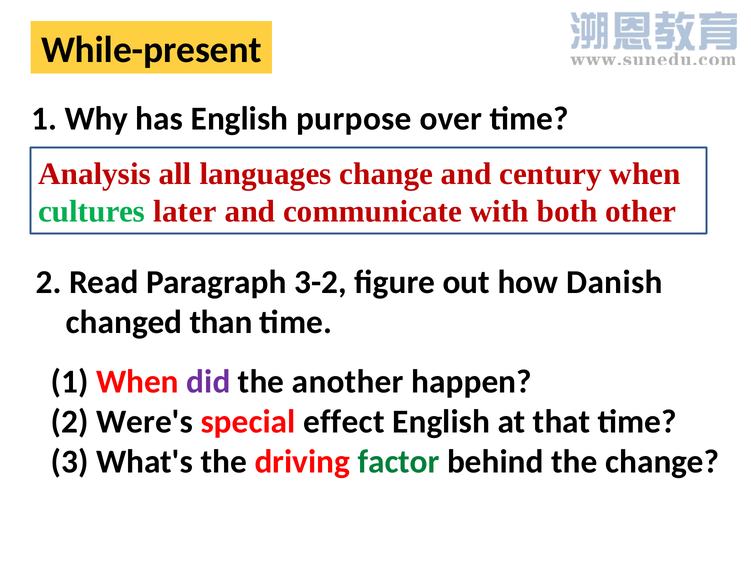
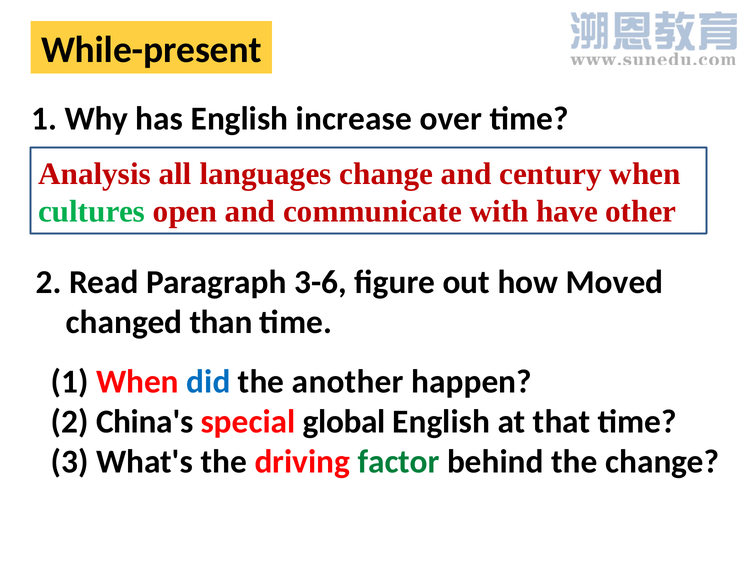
purpose: purpose -> increase
later: later -> open
both: both -> have
3-2: 3-2 -> 3-6
Danish: Danish -> Moved
did colour: purple -> blue
Were's: Were's -> China's
effect: effect -> global
